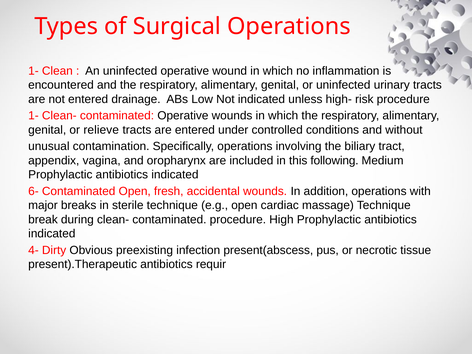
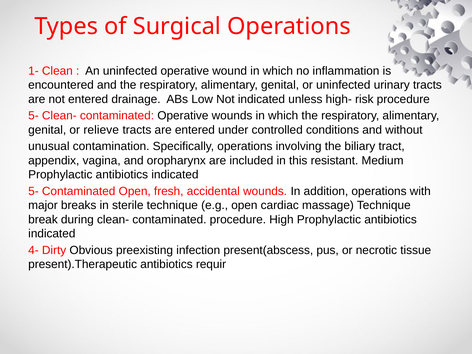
1- at (33, 116): 1- -> 5-
following: following -> resistant
6- at (33, 191): 6- -> 5-
